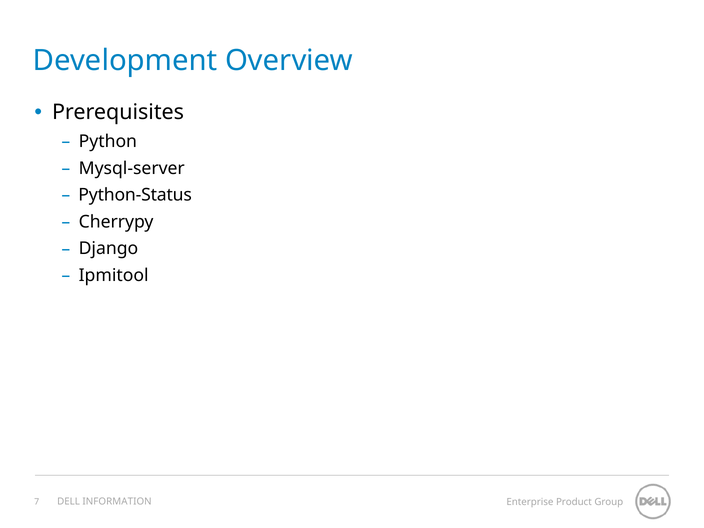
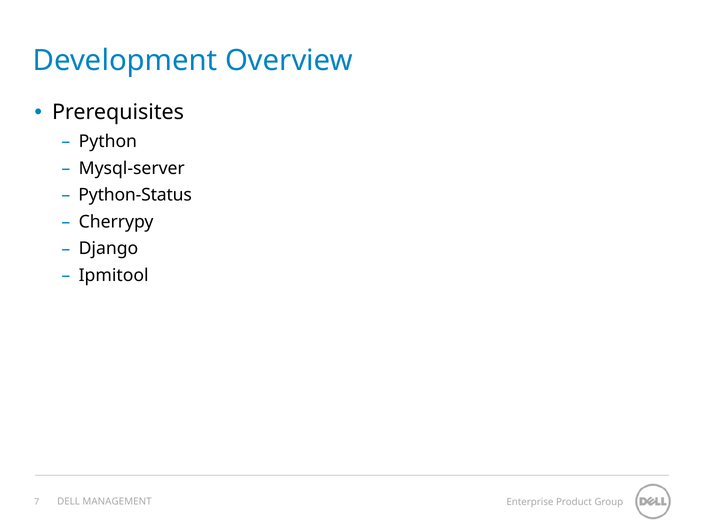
INFORMATION: INFORMATION -> MANAGEMENT
